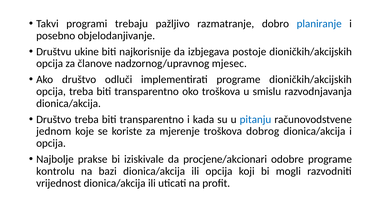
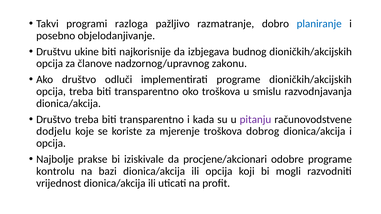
trebaju: trebaju -> razloga
postoje: postoje -> budnog
mjesec: mjesec -> zakonu
pitanju colour: blue -> purple
jednom: jednom -> dodjelu
